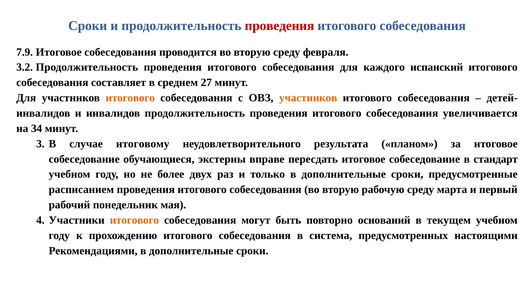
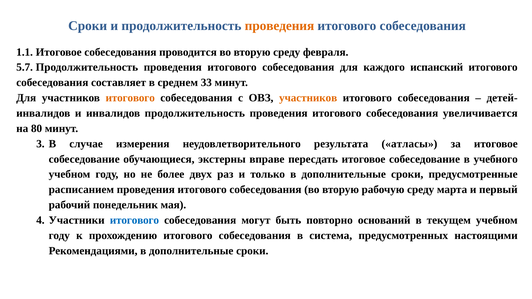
проведения at (279, 26) colour: red -> orange
7.9: 7.9 -> 1.1
3.2: 3.2 -> 5.7
27: 27 -> 33
34: 34 -> 80
итоговому: итоговому -> измерения
планом: планом -> атласы
стандарт: стандарт -> учебного
итогового at (134, 220) colour: orange -> blue
